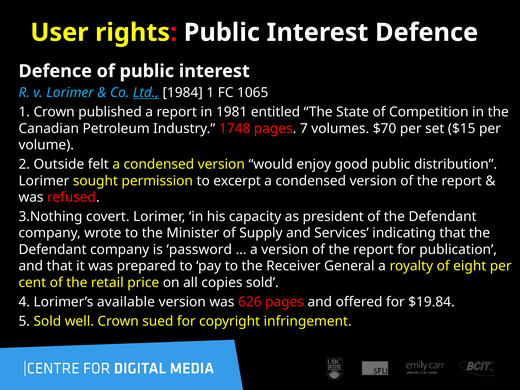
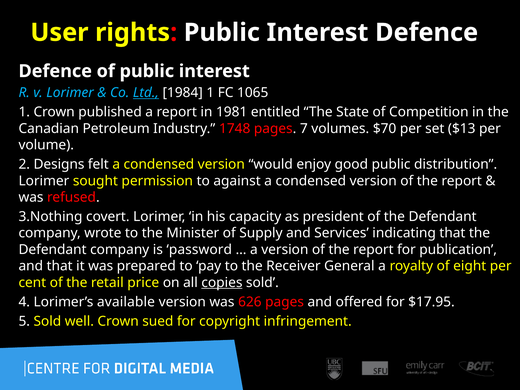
$15: $15 -> $13
Outside: Outside -> Designs
excerpt: excerpt -> against
copies underline: none -> present
$19.84: $19.84 -> $17.95
